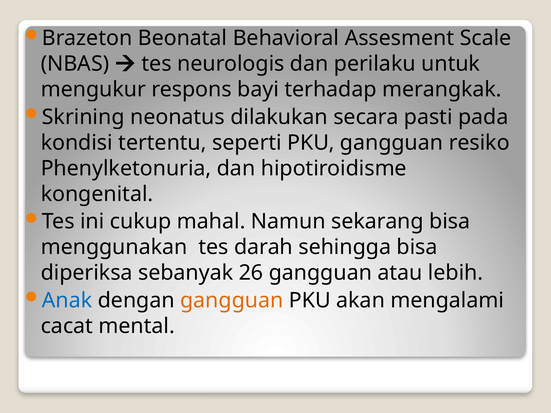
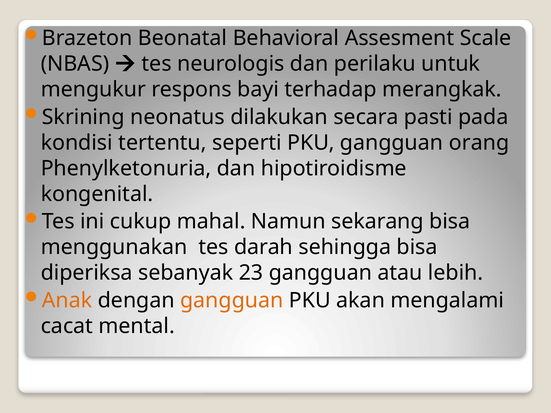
resiko: resiko -> orang
26: 26 -> 23
Anak colour: blue -> orange
